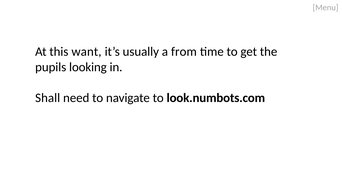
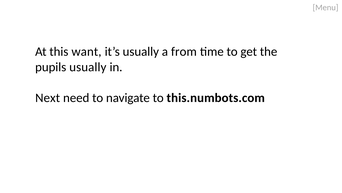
pupils looking: looking -> usually
Shall: Shall -> Next
look.numbots.com: look.numbots.com -> this.numbots.com
